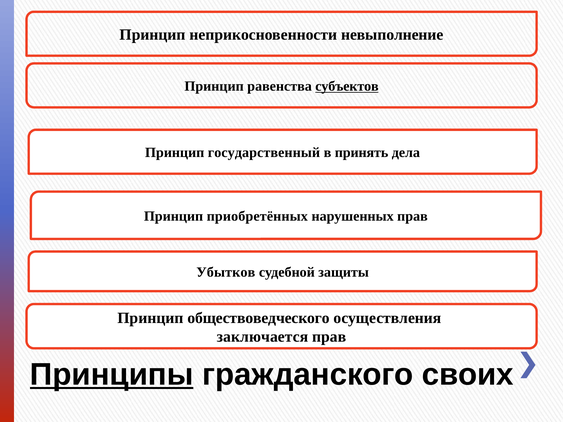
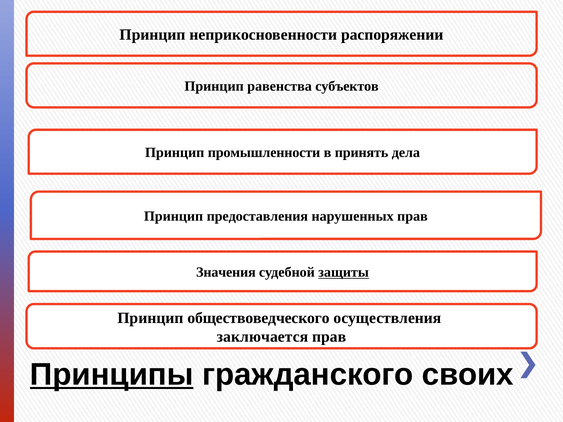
невыполнение: невыполнение -> распоряжении
субъектов underline: present -> none
государственный: государственный -> промышленности
приобретённых: приобретённых -> предоставления
Убытков: Убытков -> Значения
защиты underline: none -> present
